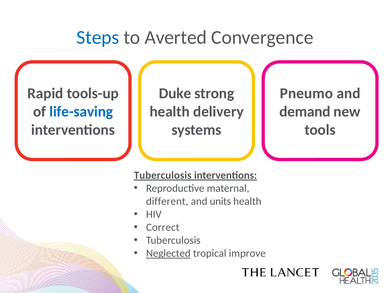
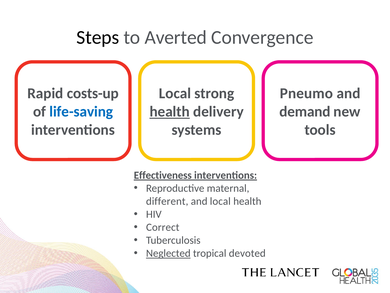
Steps colour: blue -> black
tools-up: tools-up -> costs-up
Duke at (175, 93): Duke -> Local
health at (170, 112) underline: none -> present
Tuberculosis at (163, 175): Tuberculosis -> Effectiveness
and units: units -> local
improve: improve -> devoted
